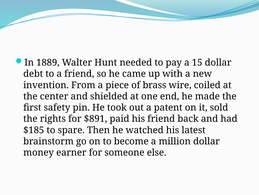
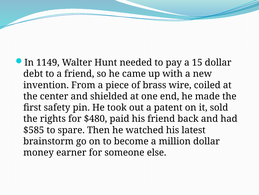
1889: 1889 -> 1149
$891: $891 -> $480
$185: $185 -> $585
